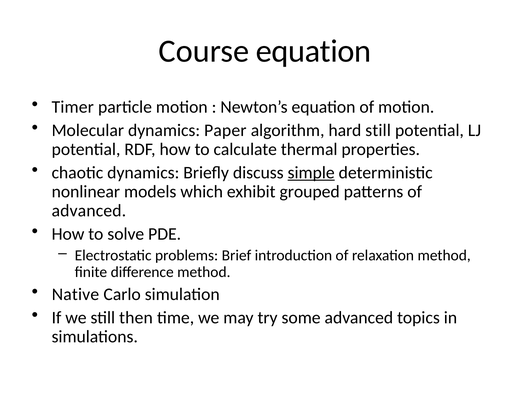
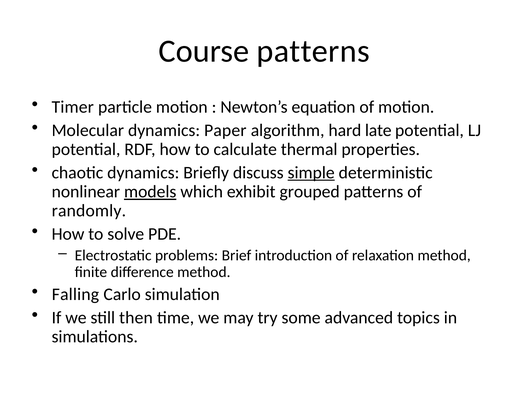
Course equation: equation -> patterns
hard still: still -> late
models underline: none -> present
advanced at (89, 211): advanced -> randomly
Native: Native -> Falling
